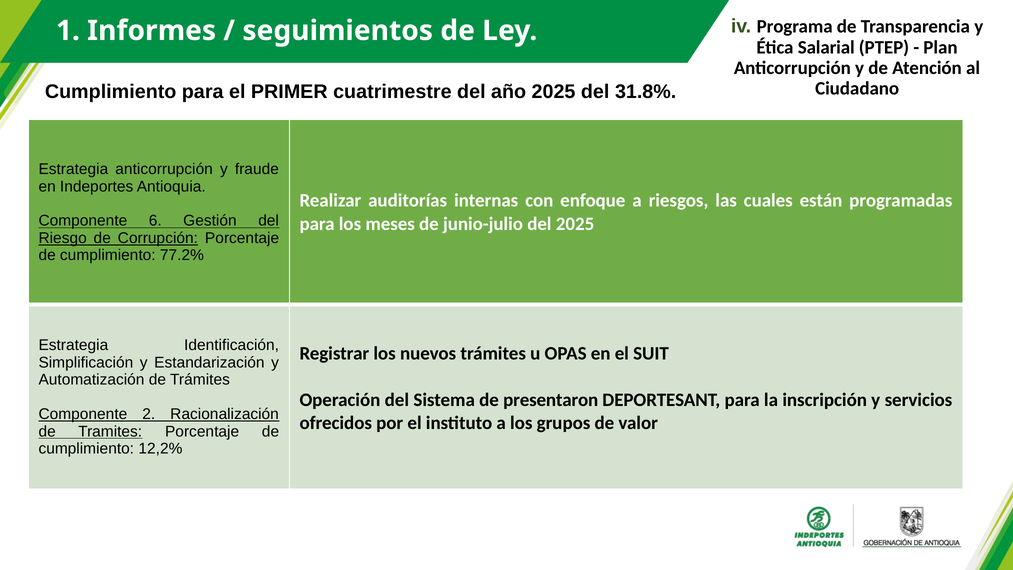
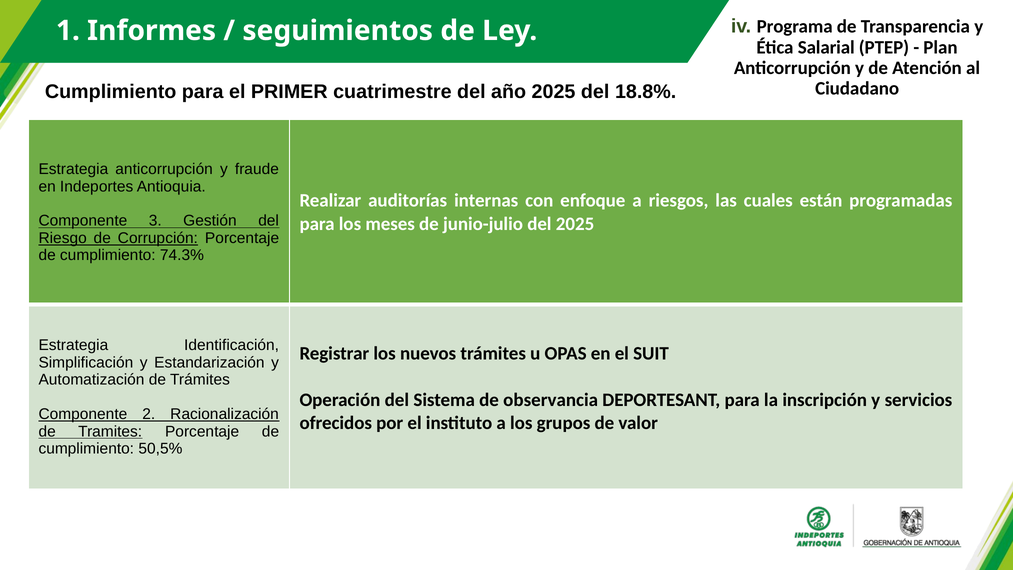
31.8%: 31.8% -> 18.8%
6: 6 -> 3
77.2%: 77.2% -> 74.3%
presentaron: presentaron -> observancia
12,2%: 12,2% -> 50,5%
